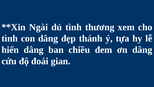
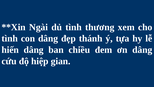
đoái: đoái -> hiệp
